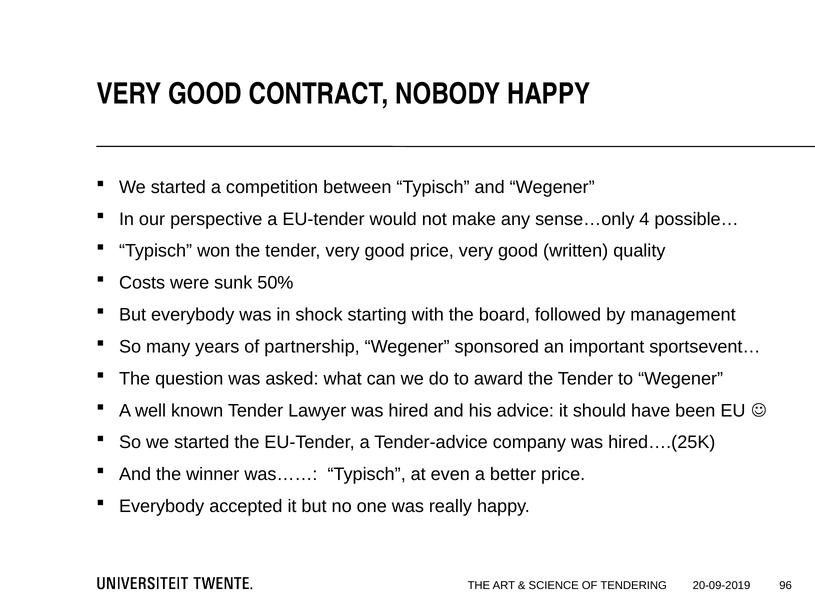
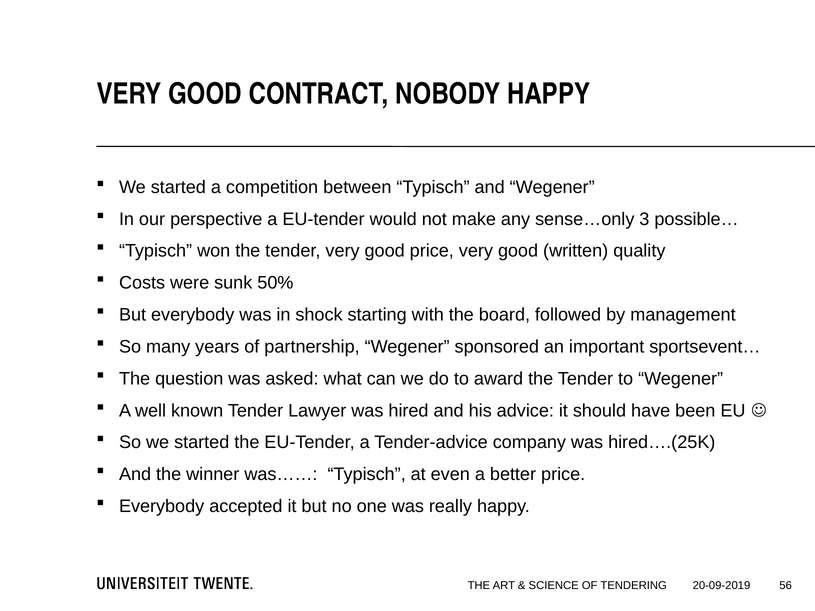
4: 4 -> 3
96: 96 -> 56
